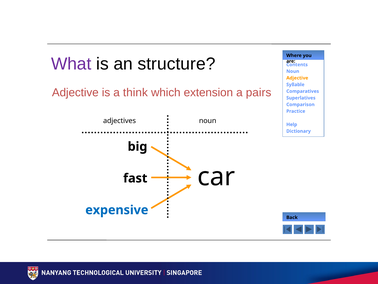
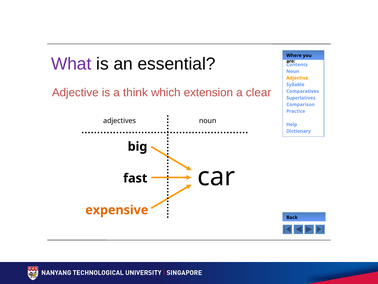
structure: structure -> essential
pairs: pairs -> clear
expensive colour: blue -> orange
